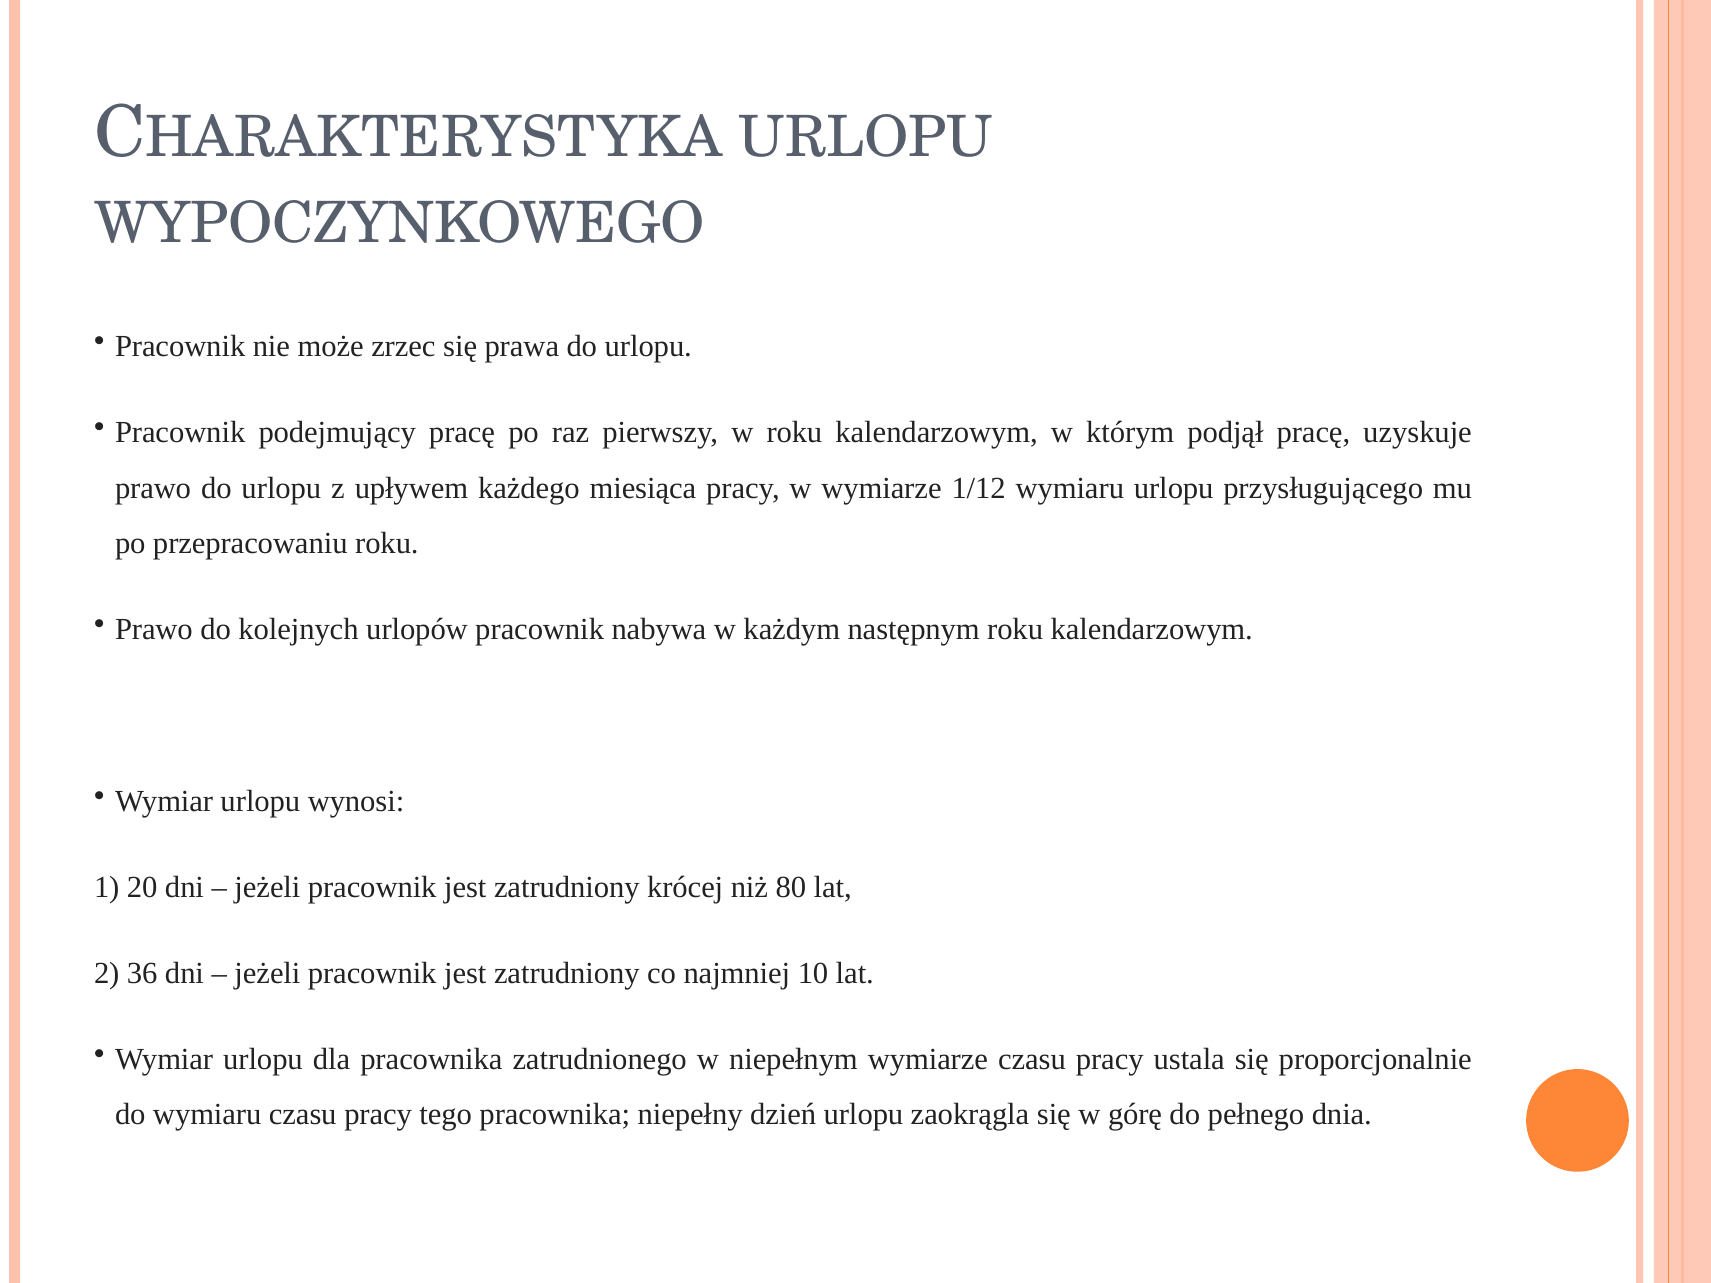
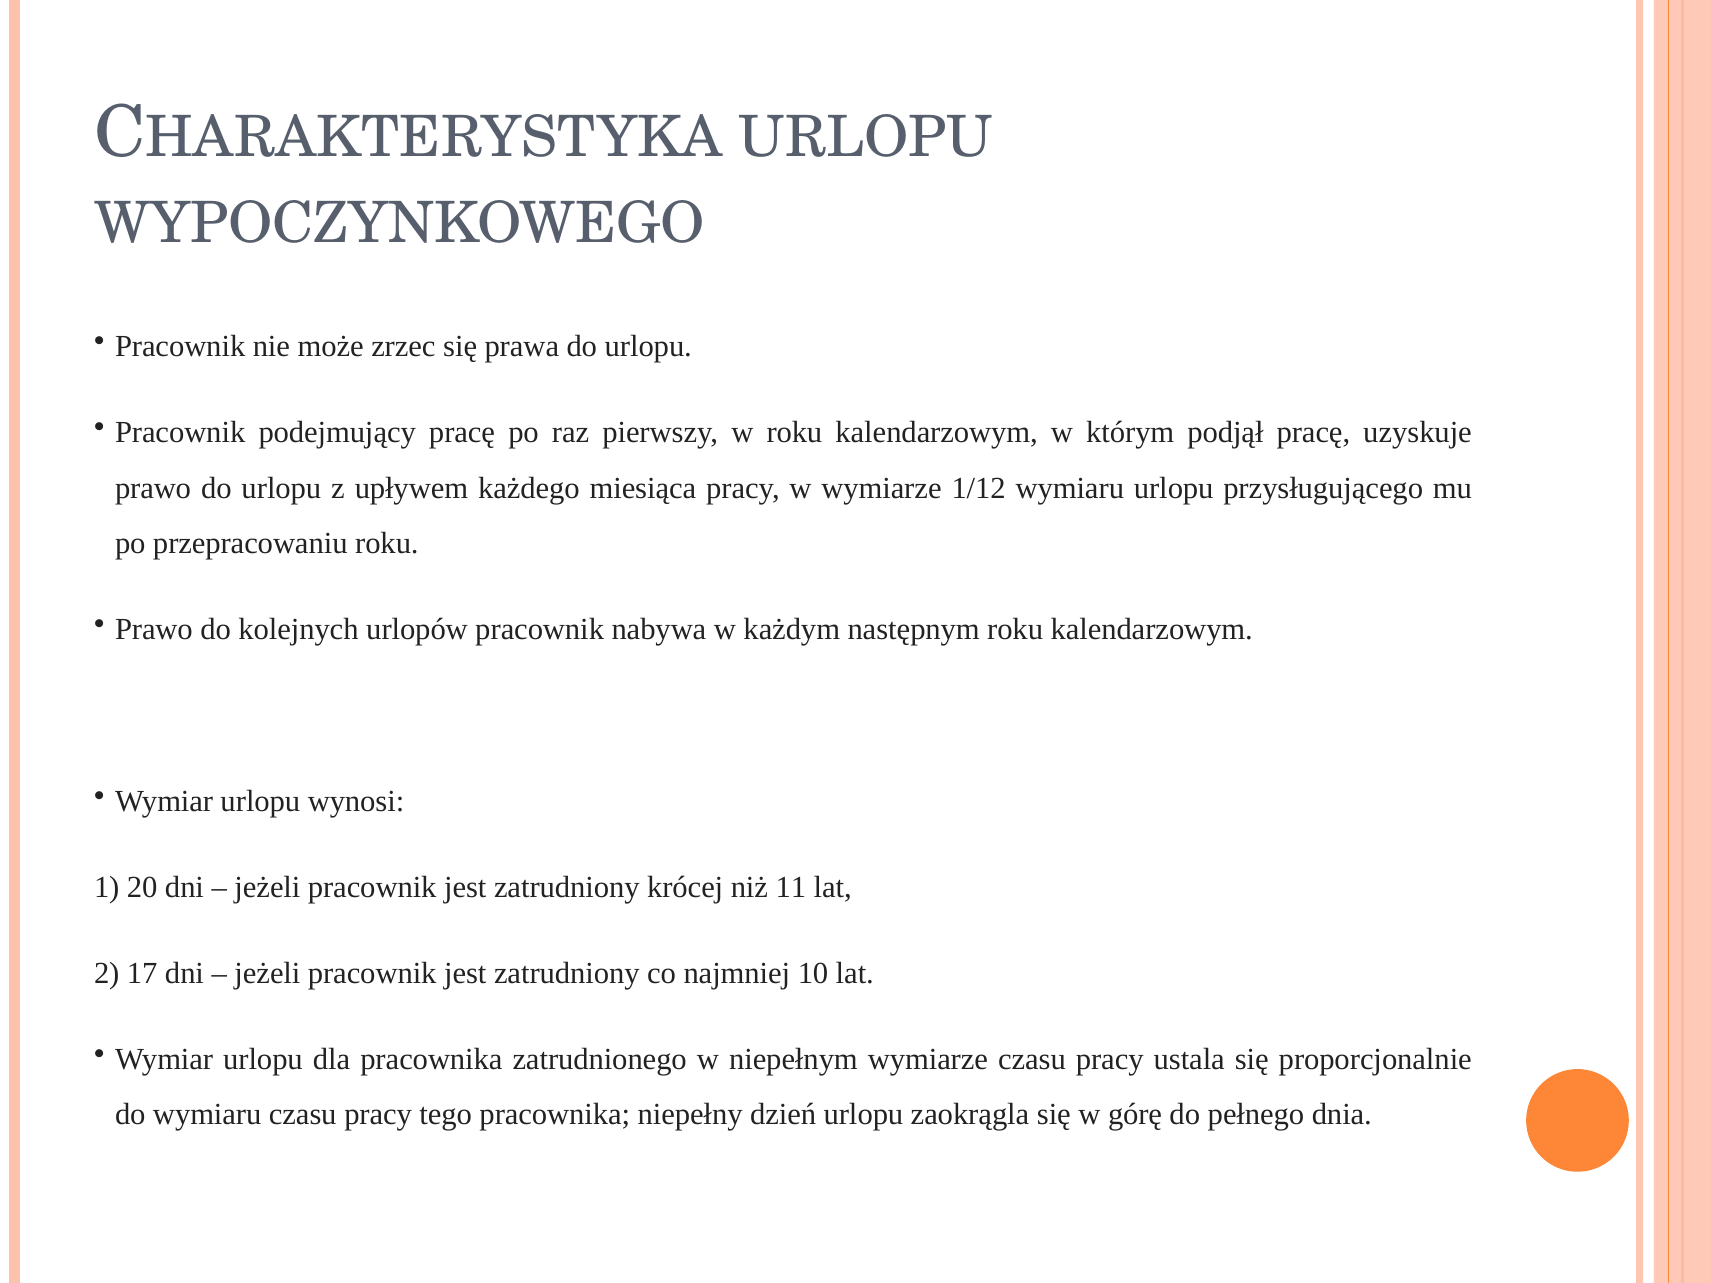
80: 80 -> 11
36: 36 -> 17
